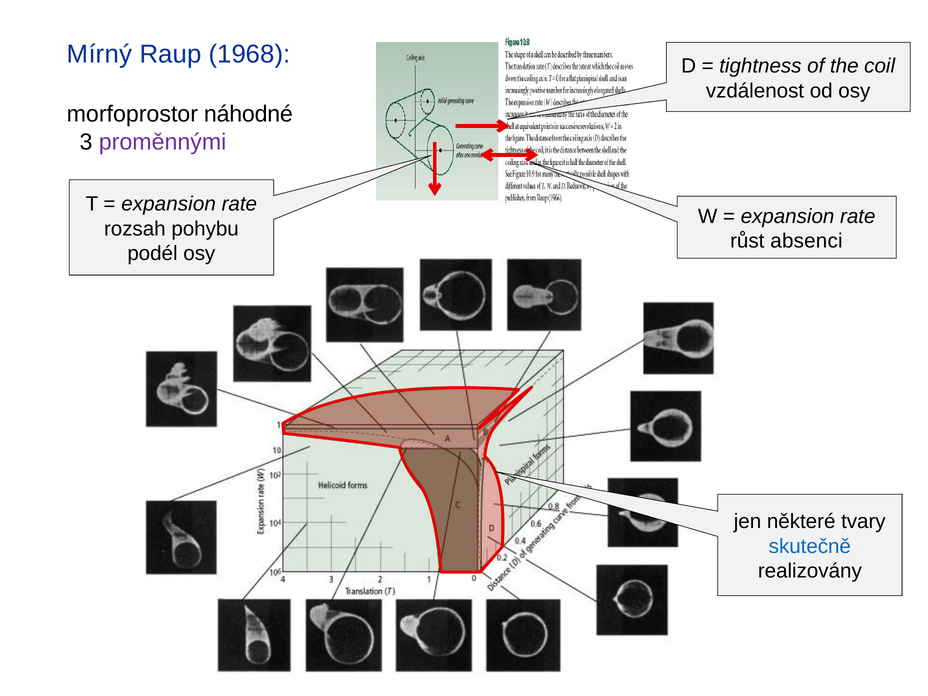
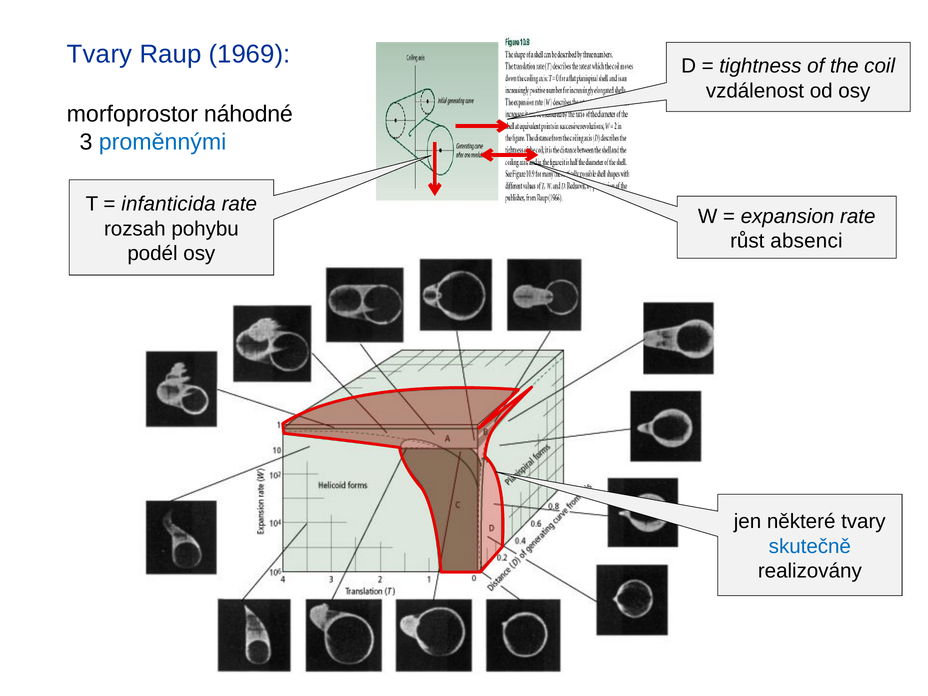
Mírný at (100, 54): Mírný -> Tvary
1968: 1968 -> 1969
proměnnými colour: purple -> blue
expansion at (169, 204): expansion -> infanticida
